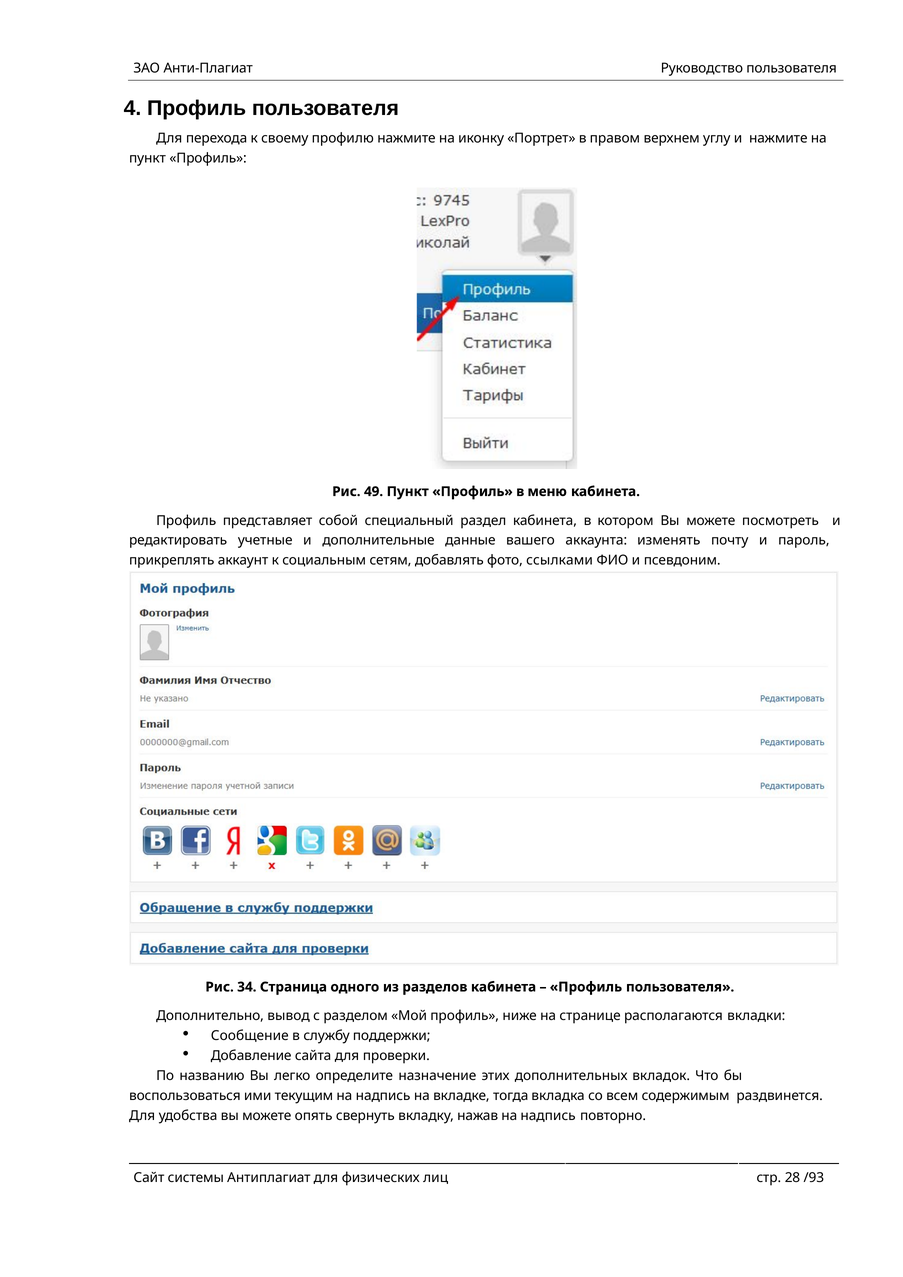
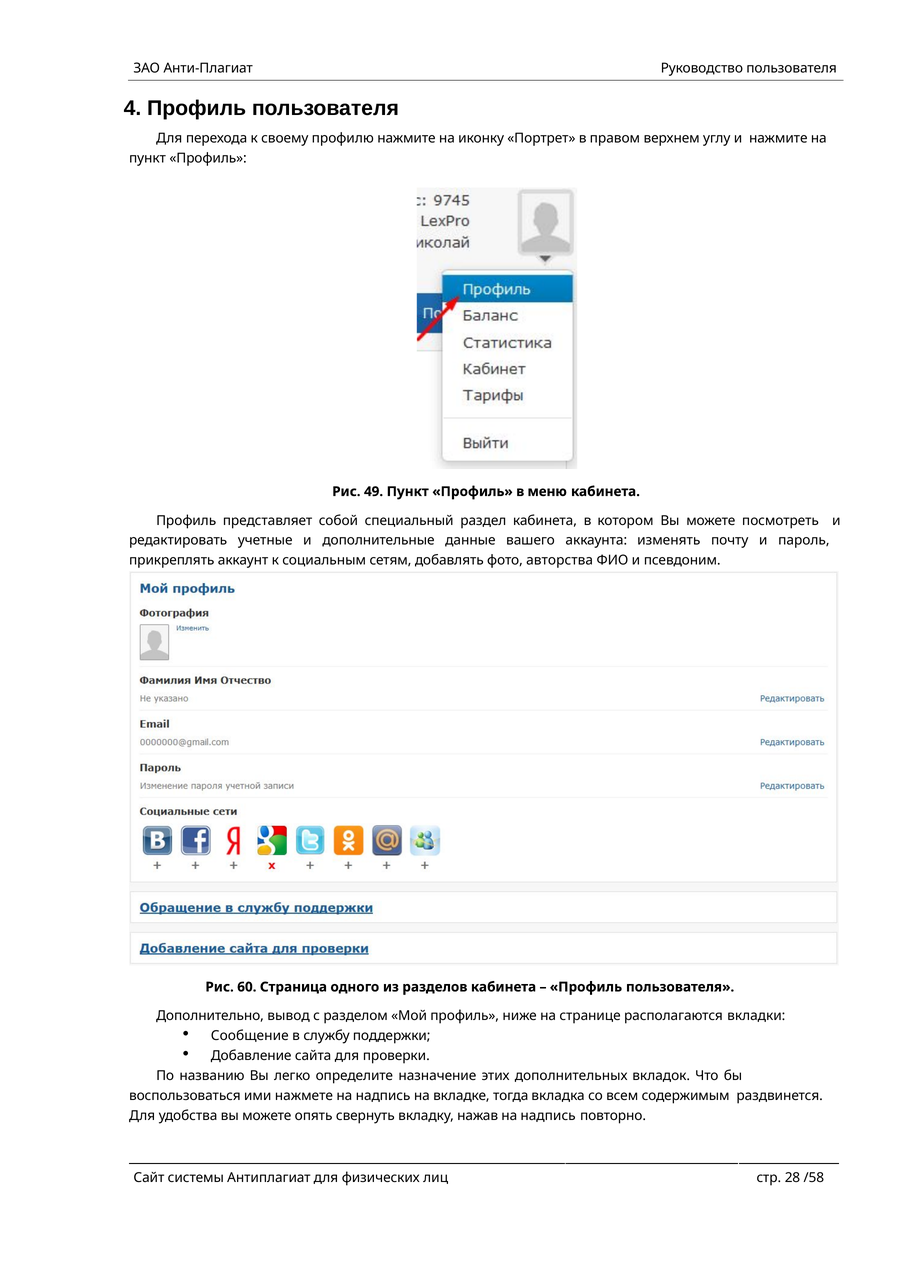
ссылками: ссылками -> авторства
34: 34 -> 60
текущим: текущим -> нажмете
/93: /93 -> /58
